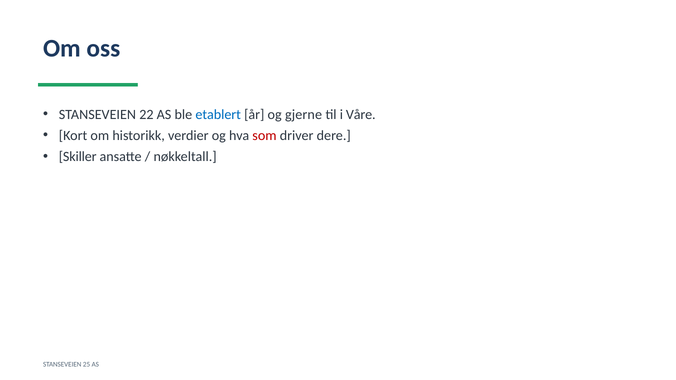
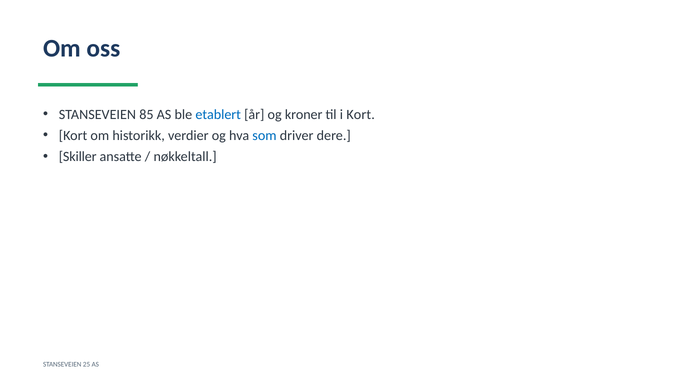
22: 22 -> 85
gjerne: gjerne -> kroner
i Våre: Våre -> Kort
som colour: red -> blue
